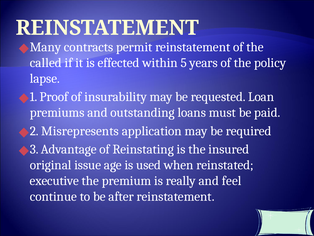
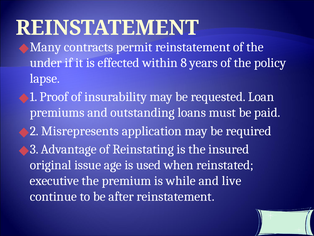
called: called -> under
5: 5 -> 8
really: really -> while
feel: feel -> live
